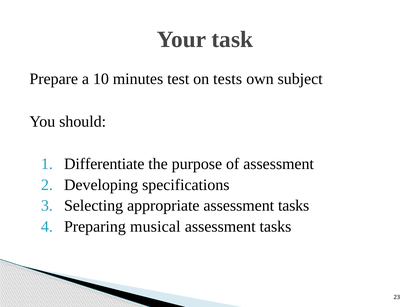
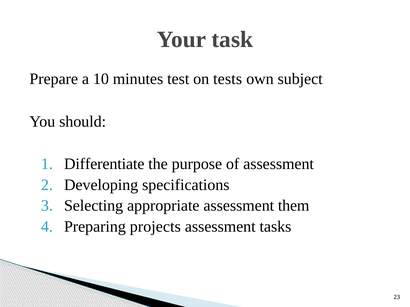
appropriate assessment tasks: tasks -> them
musical: musical -> projects
